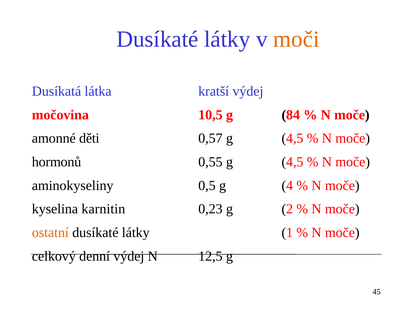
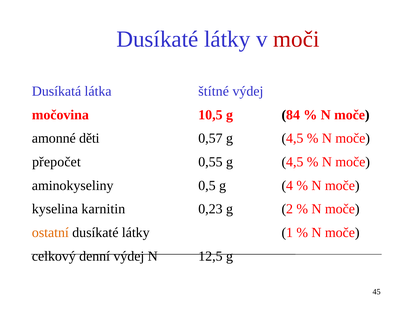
moči colour: orange -> red
kratší: kratší -> štítné
hormonů: hormonů -> přepočet
